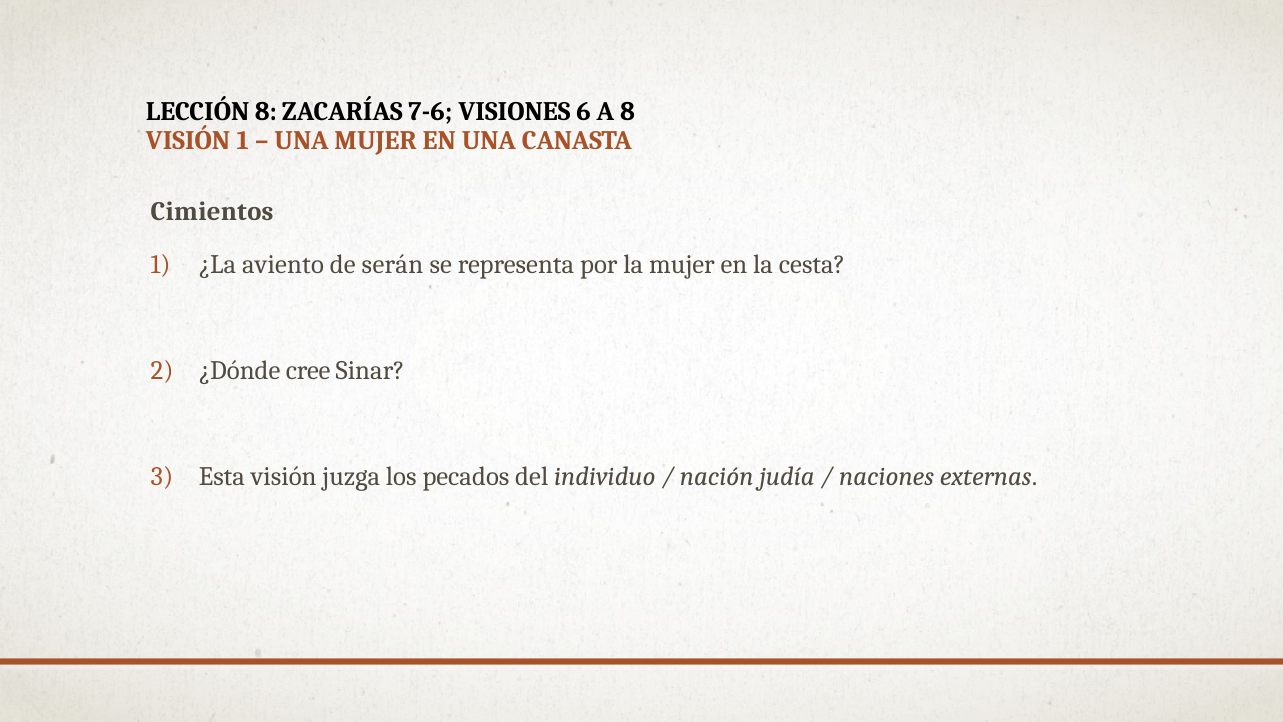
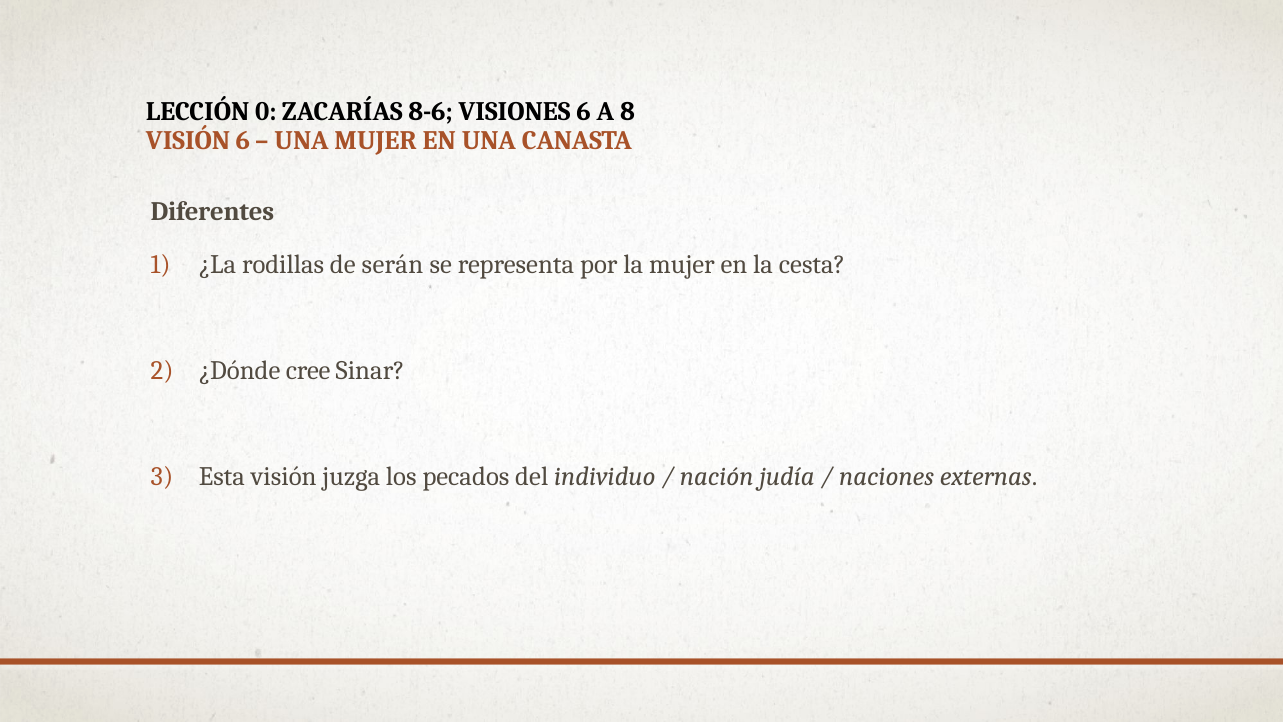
LECCIÓN 8: 8 -> 0
7-6: 7-6 -> 8-6
VISIÓN 1: 1 -> 6
Cimientos: Cimientos -> Diferentes
aviento: aviento -> rodillas
